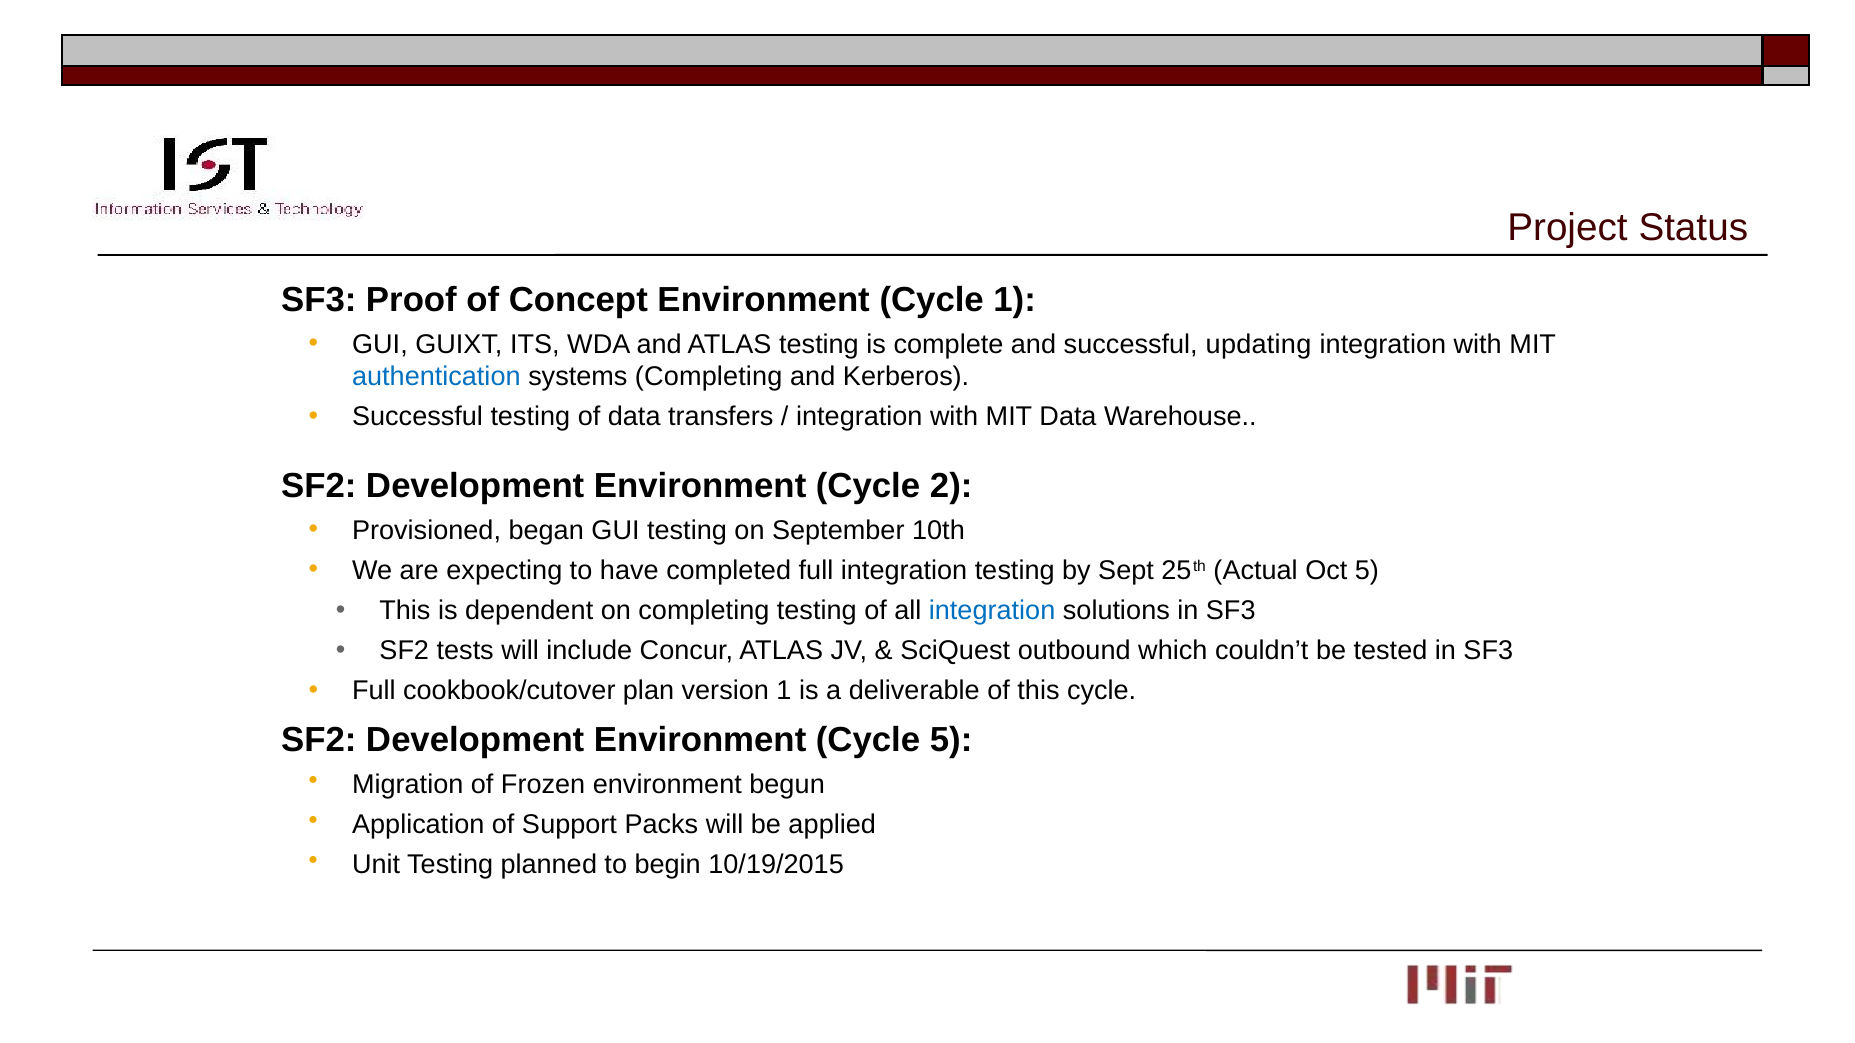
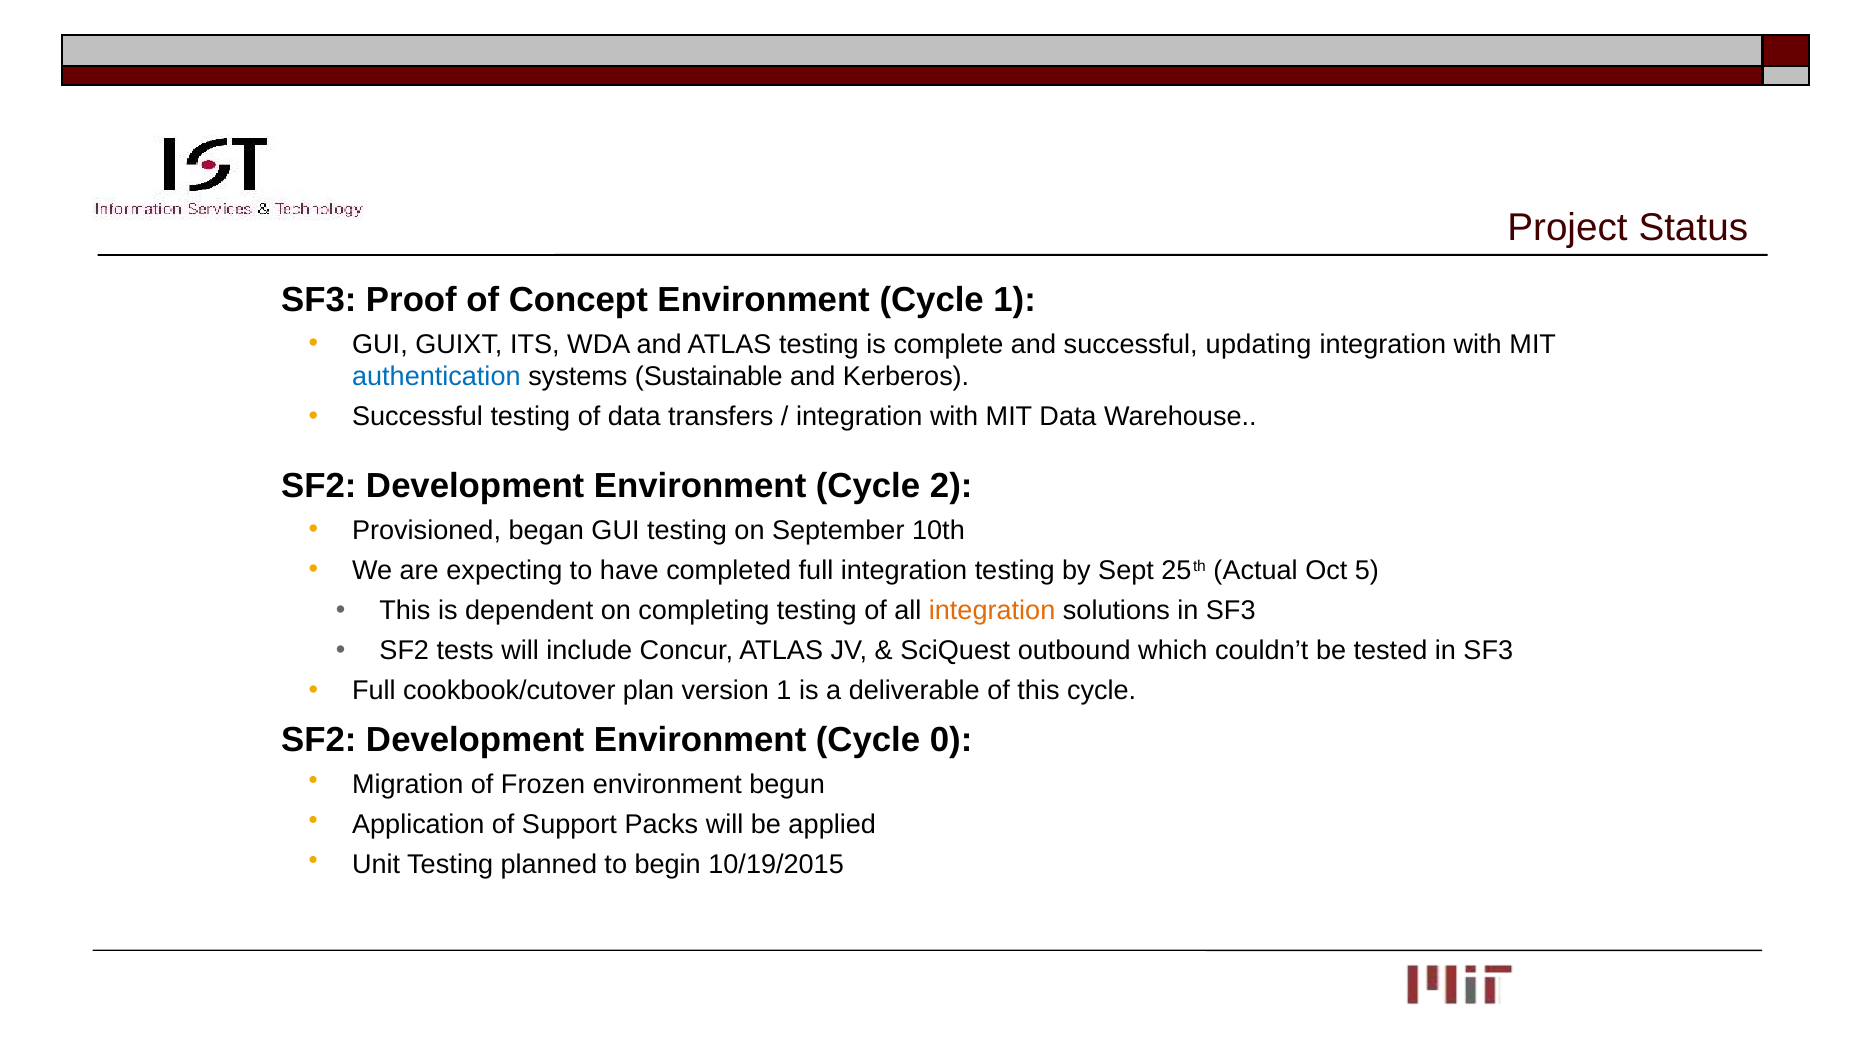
systems Completing: Completing -> Sustainable
integration at (992, 611) colour: blue -> orange
Cycle 5: 5 -> 0
